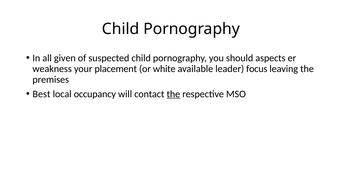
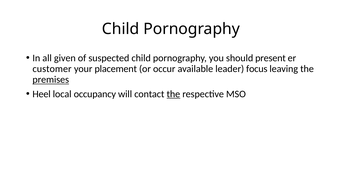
aspects: aspects -> present
weakness: weakness -> customer
white: white -> occur
premises underline: none -> present
Best: Best -> Heel
